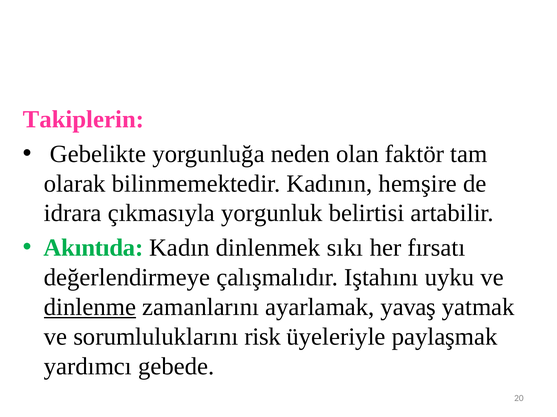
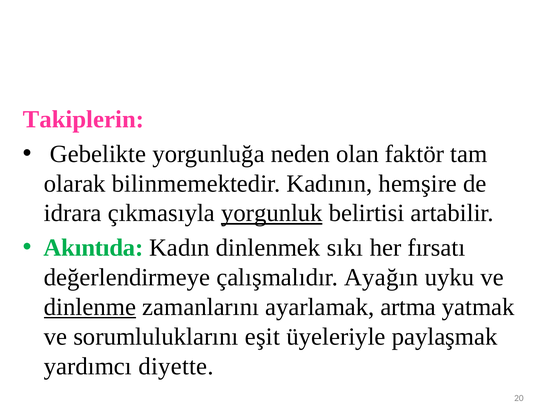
yorgunluk underline: none -> present
Iştahını: Iştahını -> Ayağın
yavaş: yavaş -> artma
risk: risk -> eşit
gebede: gebede -> diyette
